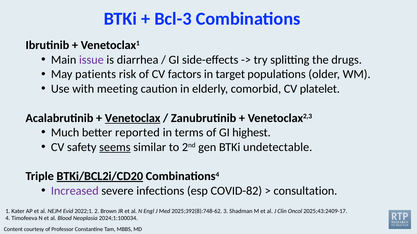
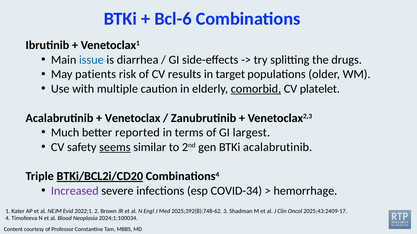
Bcl-3: Bcl-3 -> Bcl-6
issue colour: purple -> blue
factors: factors -> results
meeting: meeting -> multiple
comorbid underline: none -> present
Venetoclax underline: present -> none
highest: highest -> largest
BTKi undetectable: undetectable -> acalabrutinib
COVID-82: COVID-82 -> COVID-34
consultation: consultation -> hemorrhage
